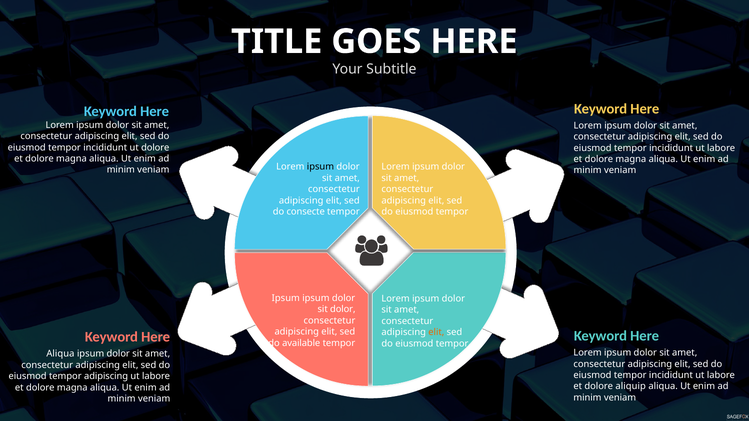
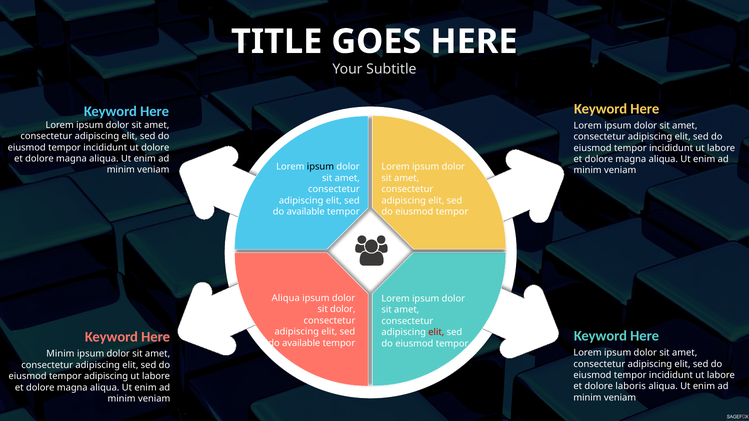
consecte at (306, 212): consecte -> available
Ipsum at (286, 298): Ipsum -> Aliqua
elit at (436, 333) colour: orange -> red
Aliqua at (60, 354): Aliqua -> Minim
aliquip: aliquip -> laboris
